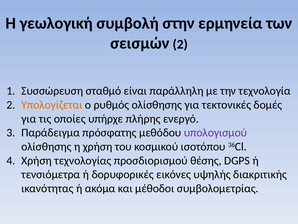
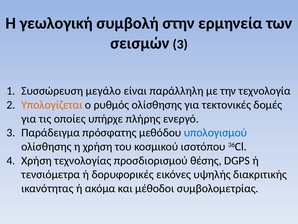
σεισμών 2: 2 -> 3
σταθμό: σταθμό -> μεγάλο
υπολογισμού colour: purple -> blue
